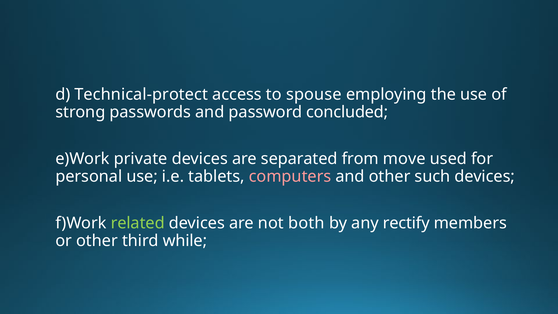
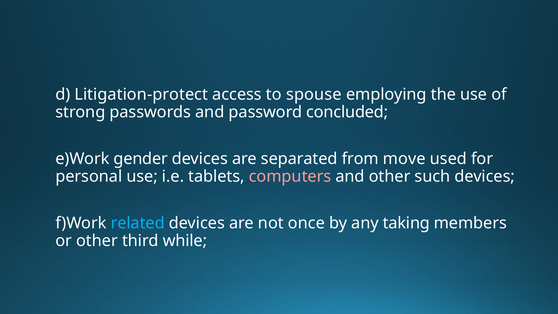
Technical-protect: Technical-protect -> Litigation-protect
private: private -> gender
related colour: light green -> light blue
both: both -> once
rectify: rectify -> taking
